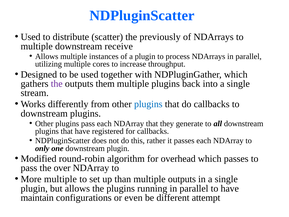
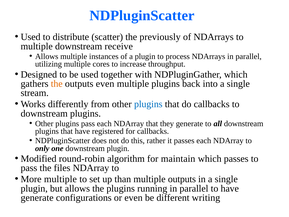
the at (57, 84) colour: purple -> orange
outputs them: them -> even
overhead: overhead -> maintain
over: over -> files
maintain at (37, 197): maintain -> generate
attempt: attempt -> writing
